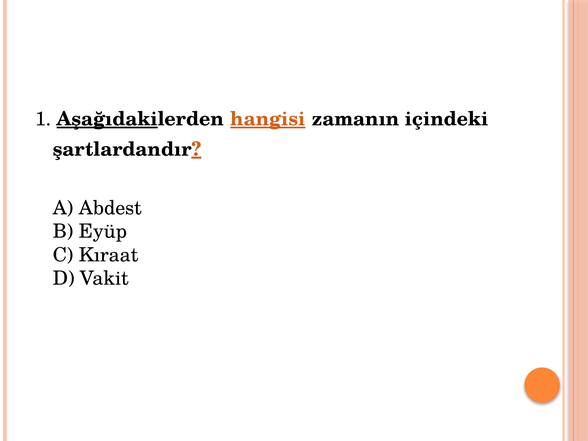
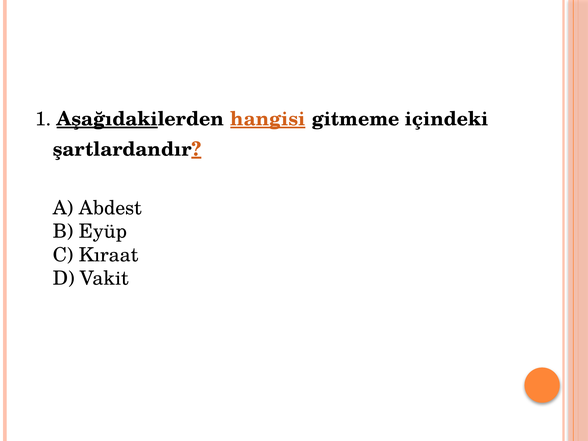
zamanın: zamanın -> gitmeme
